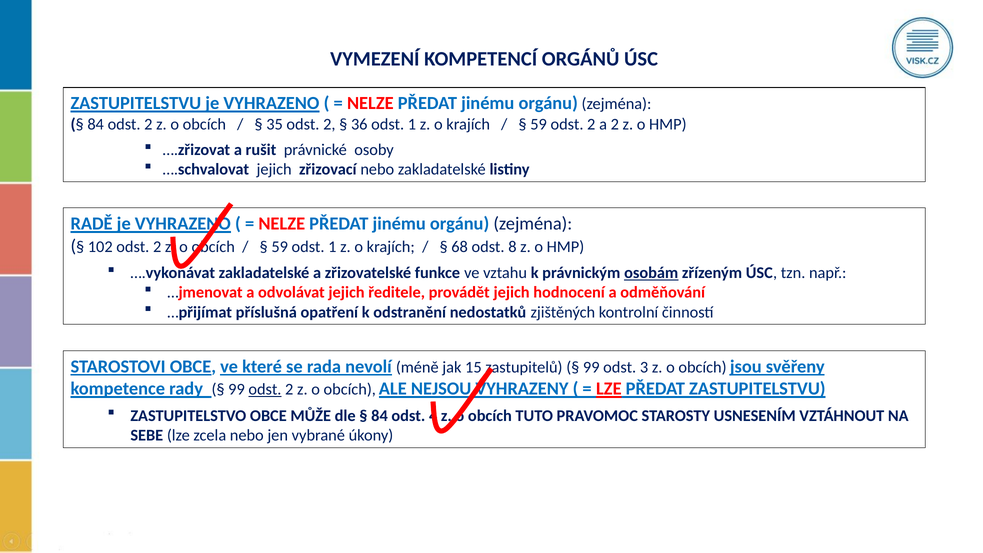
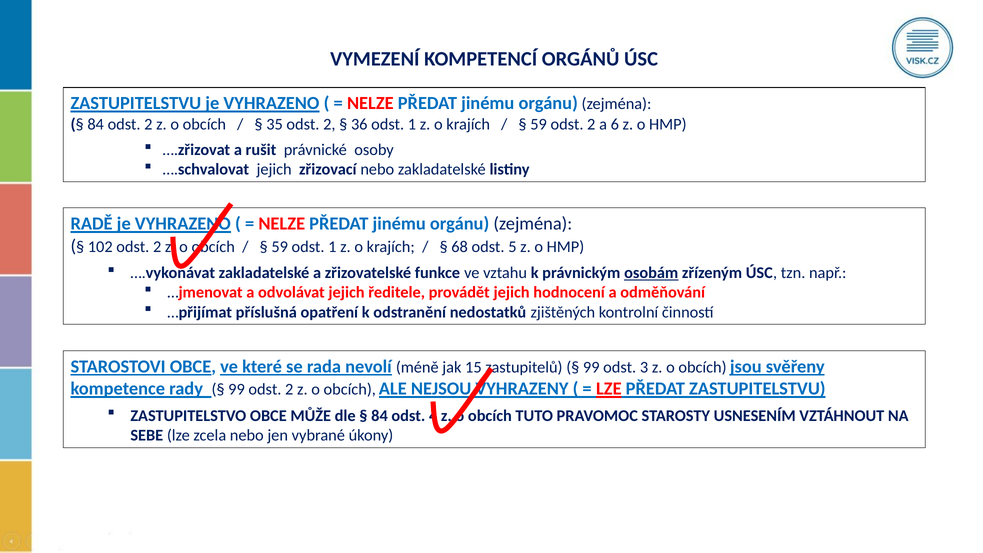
a 2: 2 -> 6
8: 8 -> 5
odst at (265, 390) underline: present -> none
